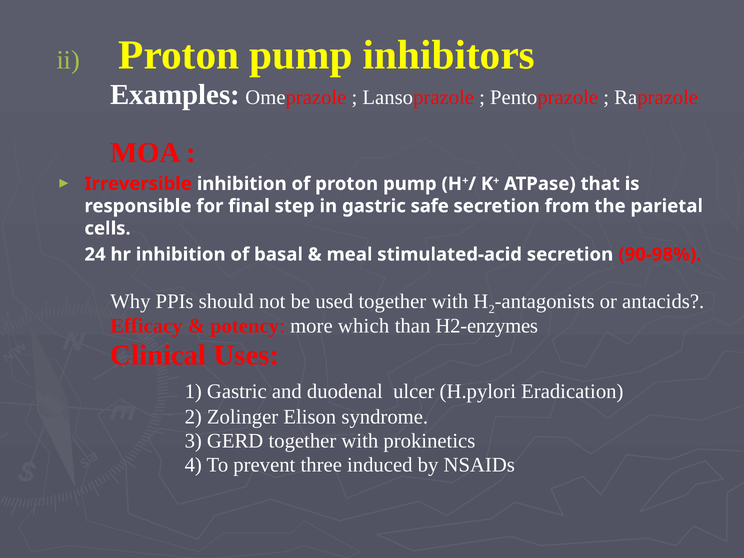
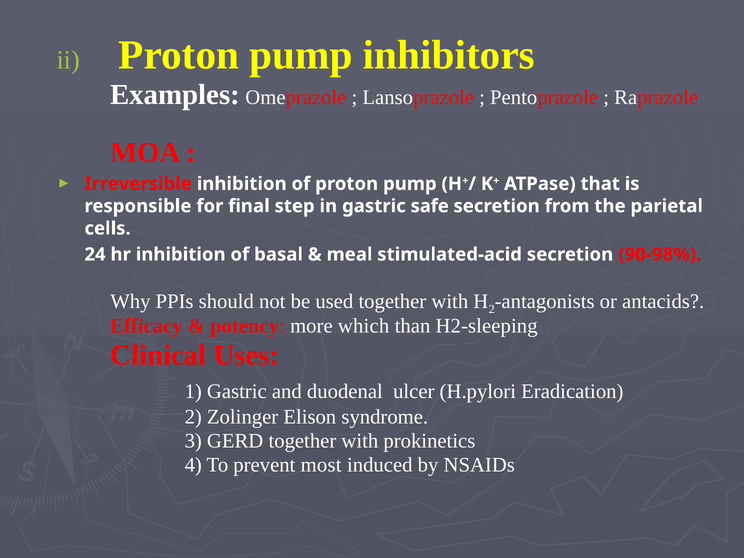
H2-enzymes: H2-enzymes -> H2-sleeping
three: three -> most
